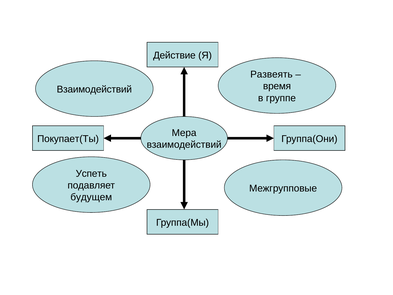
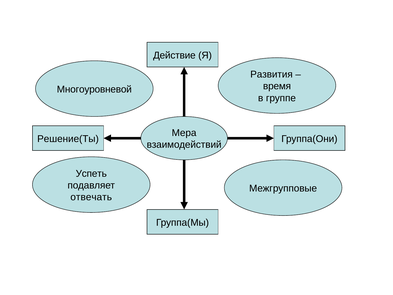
Развеять: Развеять -> Развития
Взаимодействий at (94, 89): Взаимодействий -> Многоуровневой
Покупает(Ты: Покупает(Ты -> Решение(Ты
будущем: будущем -> отвечать
